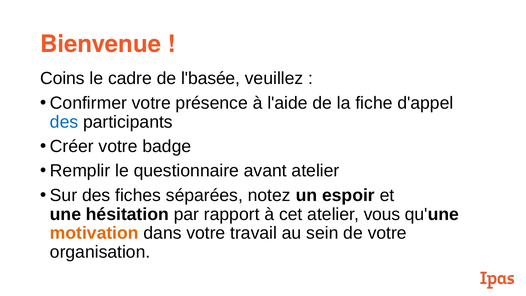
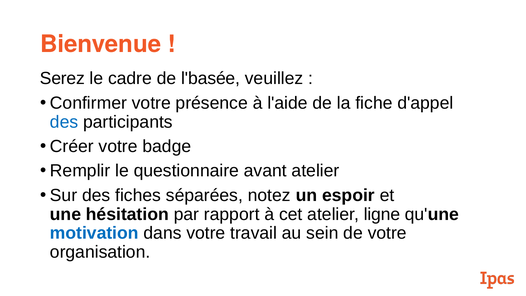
Coins: Coins -> Serez
vous: vous -> ligne
motivation colour: orange -> blue
